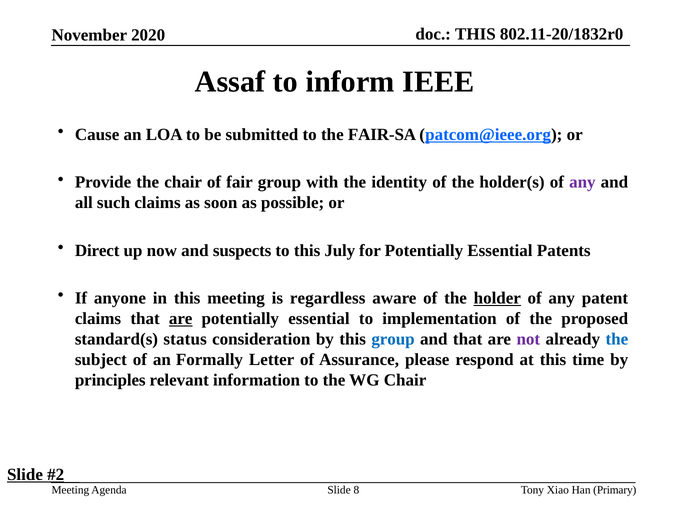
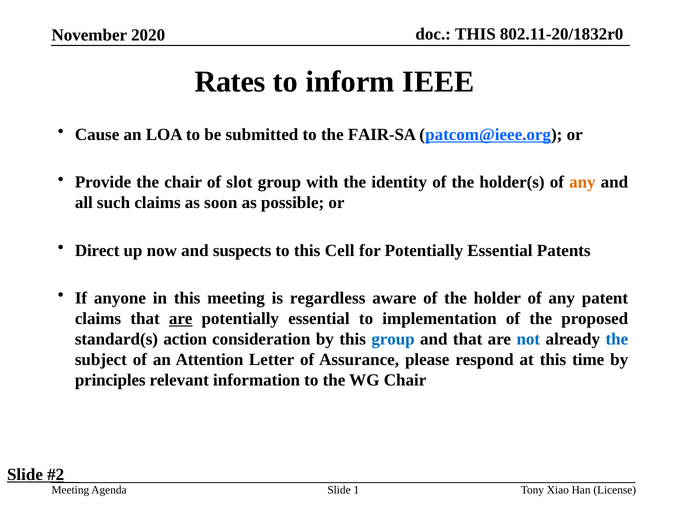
Assaf: Assaf -> Rates
fair: fair -> slot
any at (582, 182) colour: purple -> orange
July: July -> Cell
holder underline: present -> none
status: status -> action
not colour: purple -> blue
Formally: Formally -> Attention
8: 8 -> 1
Primary: Primary -> License
